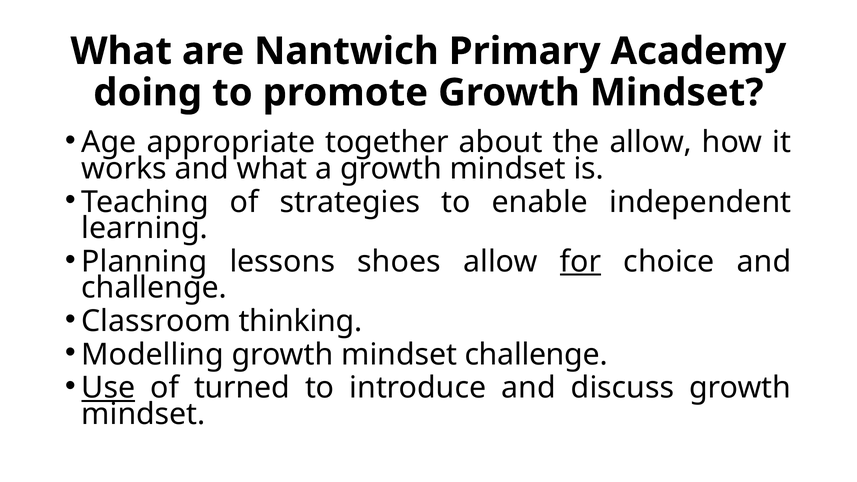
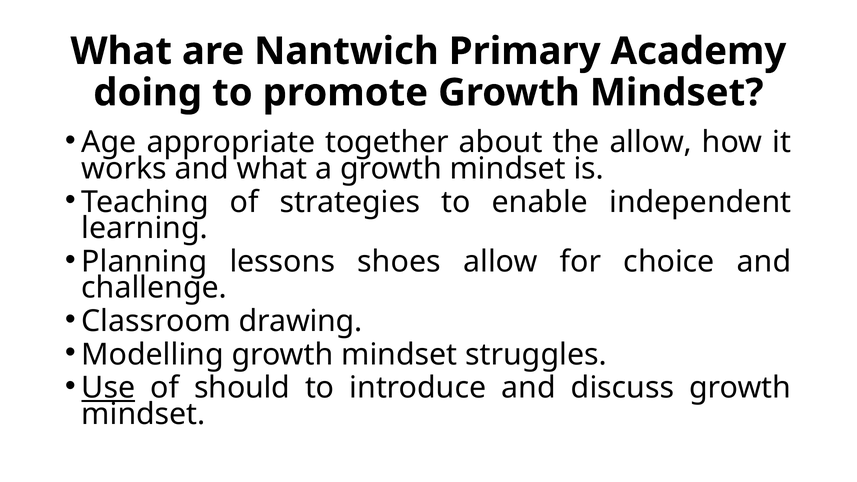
for underline: present -> none
thinking: thinking -> drawing
mindset challenge: challenge -> struggles
turned: turned -> should
